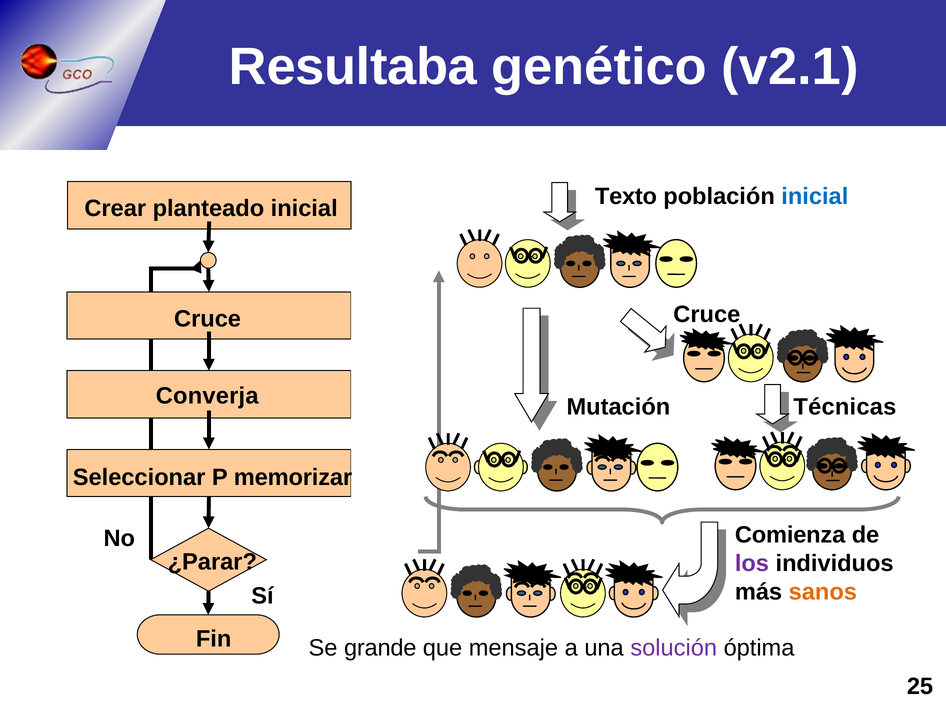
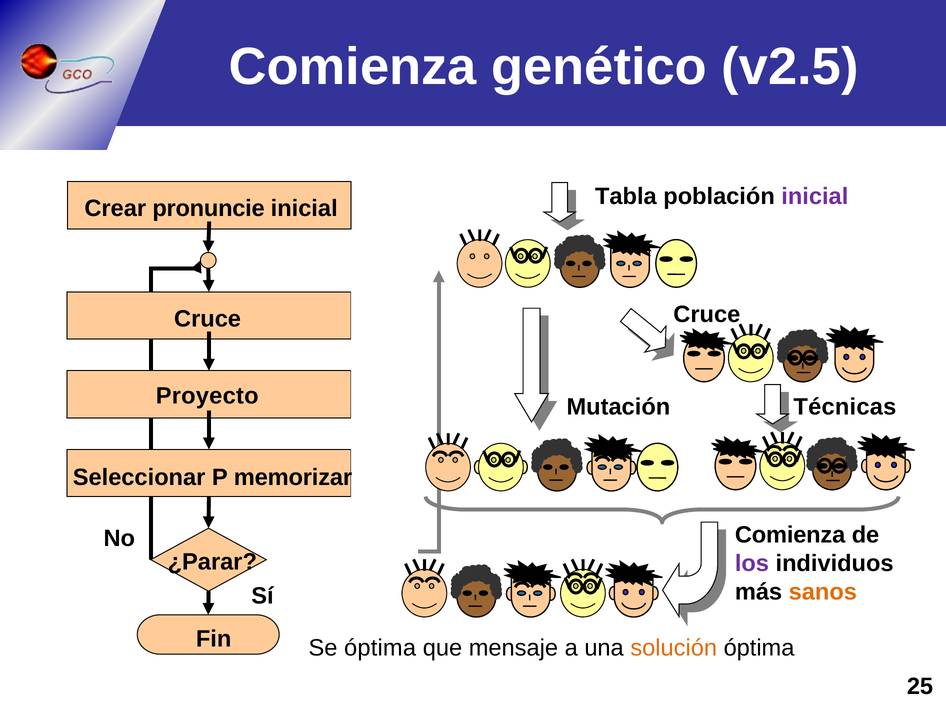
Resultaba at (353, 67): Resultaba -> Comienza
v2.1: v2.1 -> v2.5
Texto: Texto -> Tabla
inicial at (815, 197) colour: blue -> purple
planteado: planteado -> pronuncie
Converja: Converja -> Proyecto
Se grande: grande -> óptima
solución colour: purple -> orange
